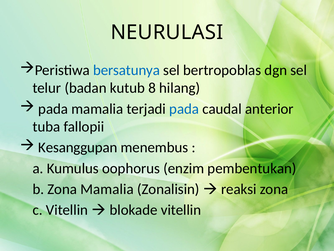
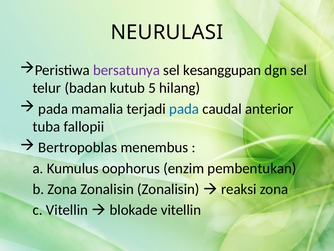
bersatunya colour: blue -> purple
bertropoblas: bertropoblas -> kesanggupan
8: 8 -> 5
Kesanggupan: Kesanggupan -> Bertropoblas
Zona Mamalia: Mamalia -> Zonalisin
